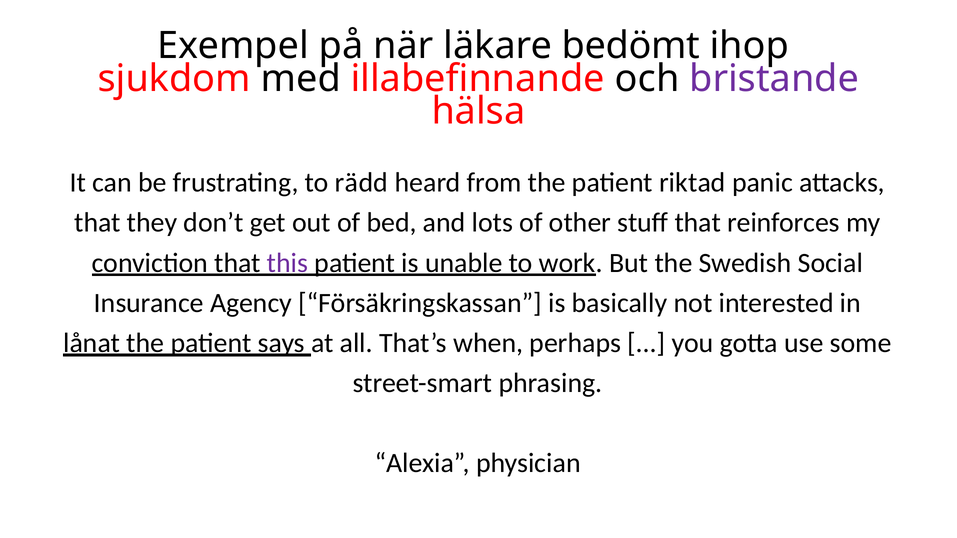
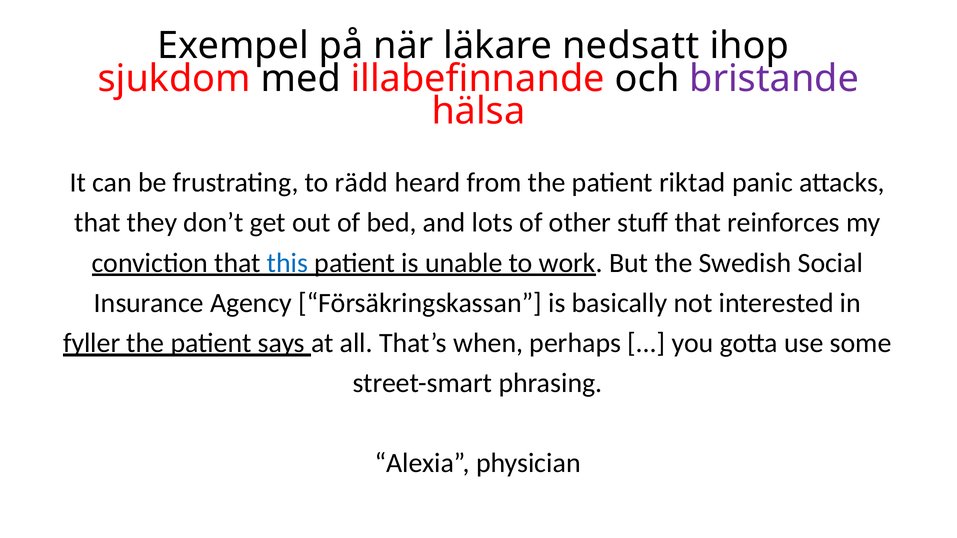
bedömt: bedömt -> nedsatt
this colour: purple -> blue
lånat: lånat -> fyller
